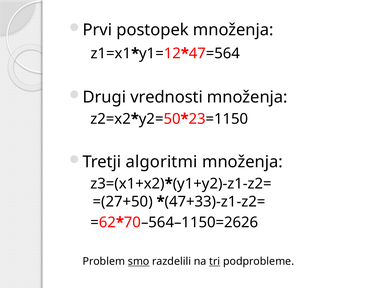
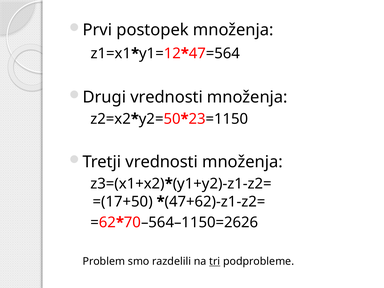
Tretji algoritmi: algoritmi -> vrednosti
=(27+50: =(27+50 -> =(17+50
47+33)-z1-z2=: 47+33)-z1-z2= -> 47+62)-z1-z2=
smo underline: present -> none
